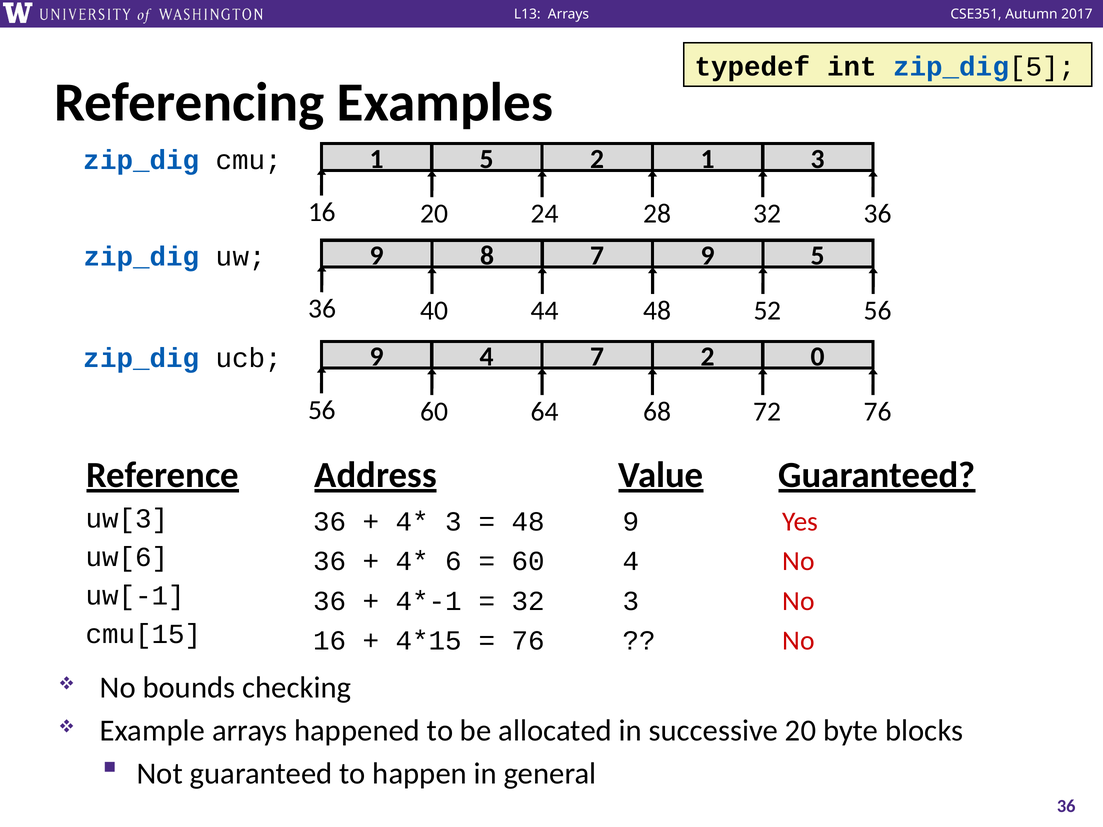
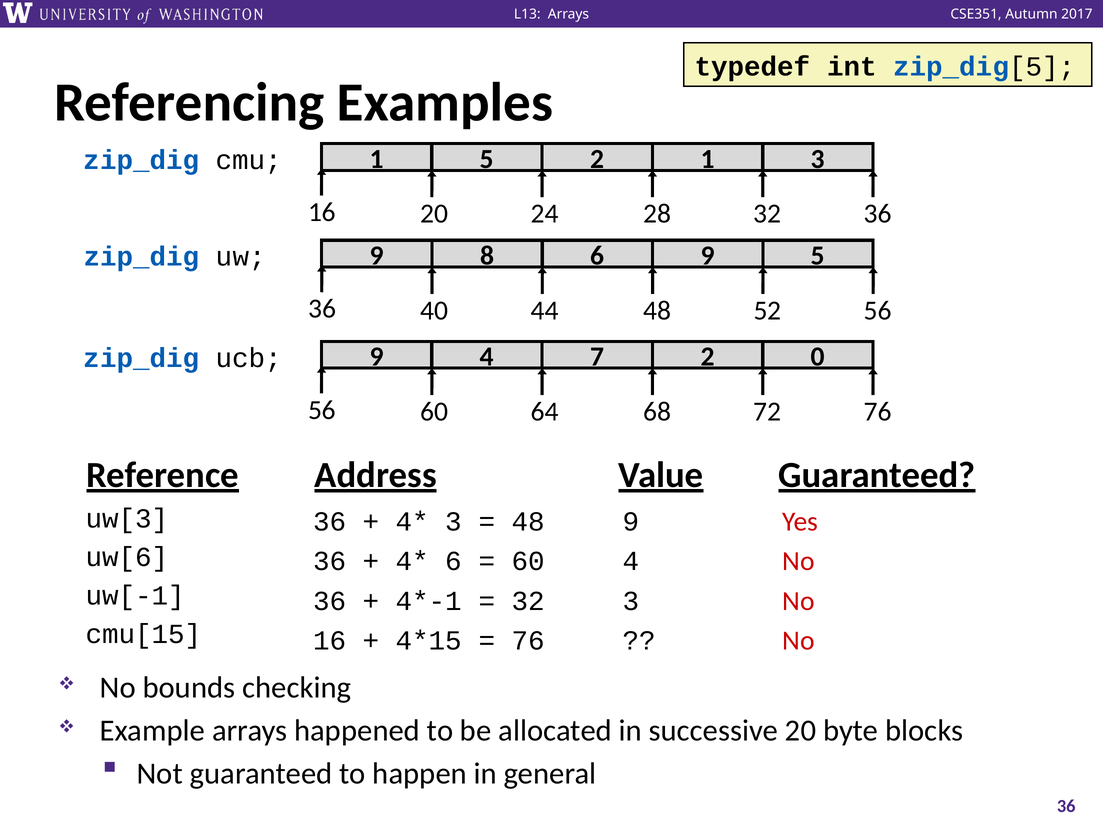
8 7: 7 -> 6
